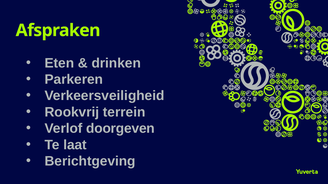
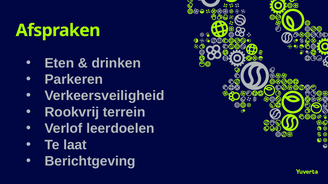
doorgeven: doorgeven -> leerdoelen
